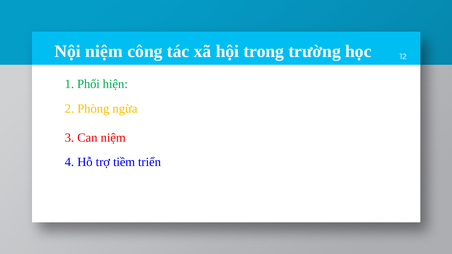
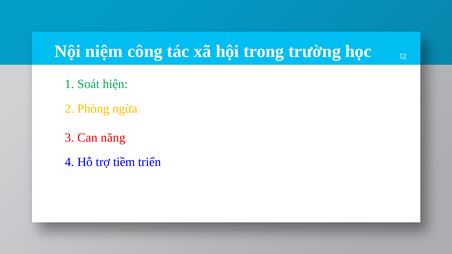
Phối: Phối -> Soát
Can niệm: niệm -> năng
